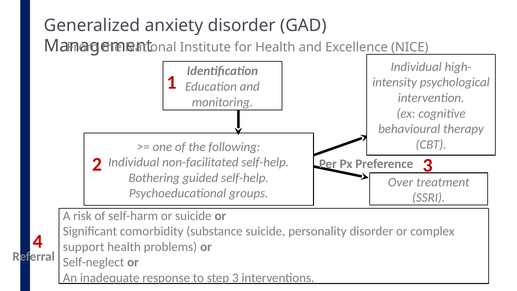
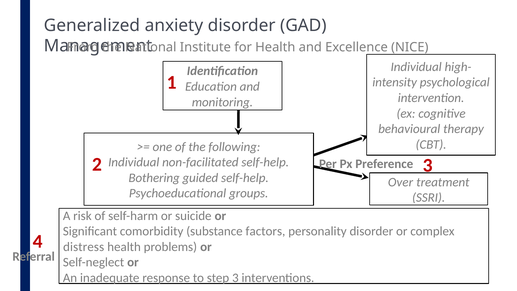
substance suicide: suicide -> factors
support: support -> distress
